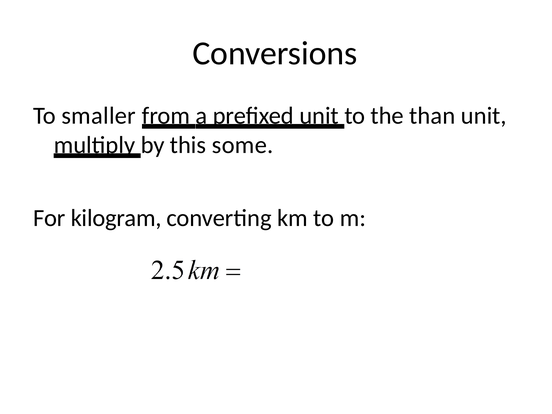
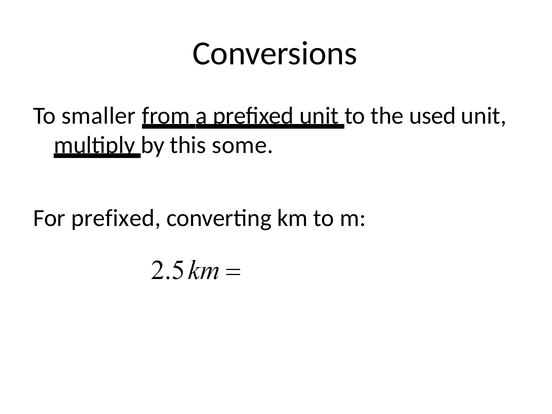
than: than -> used
For kilogram: kilogram -> prefixed
